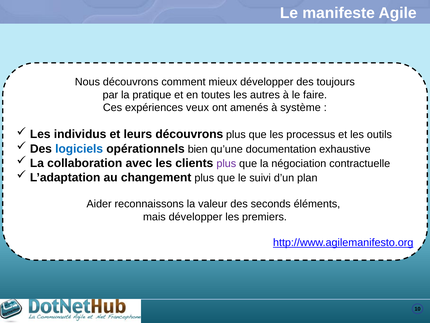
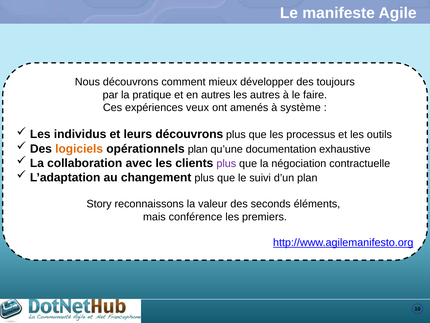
en toutes: toutes -> autres
logiciels colour: blue -> orange
opérationnels bien: bien -> plan
Aider: Aider -> Story
mais développer: développer -> conférence
